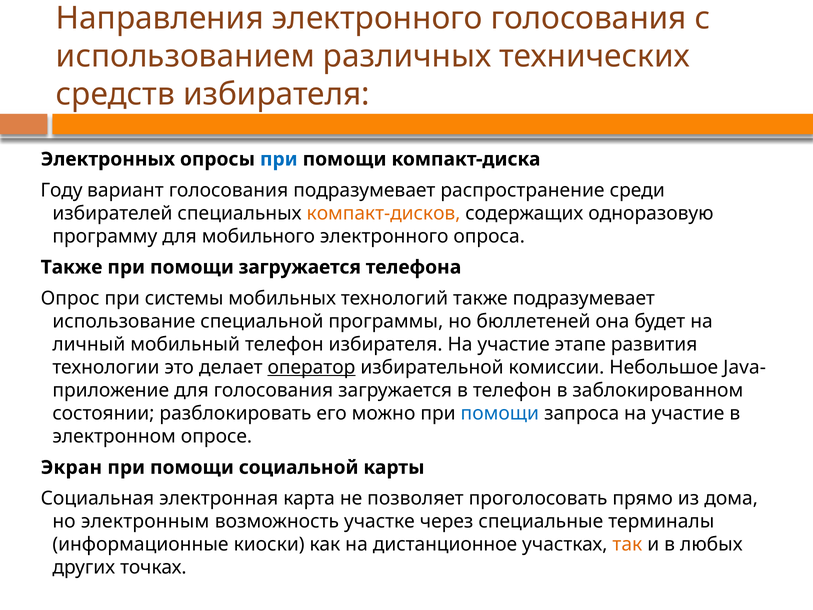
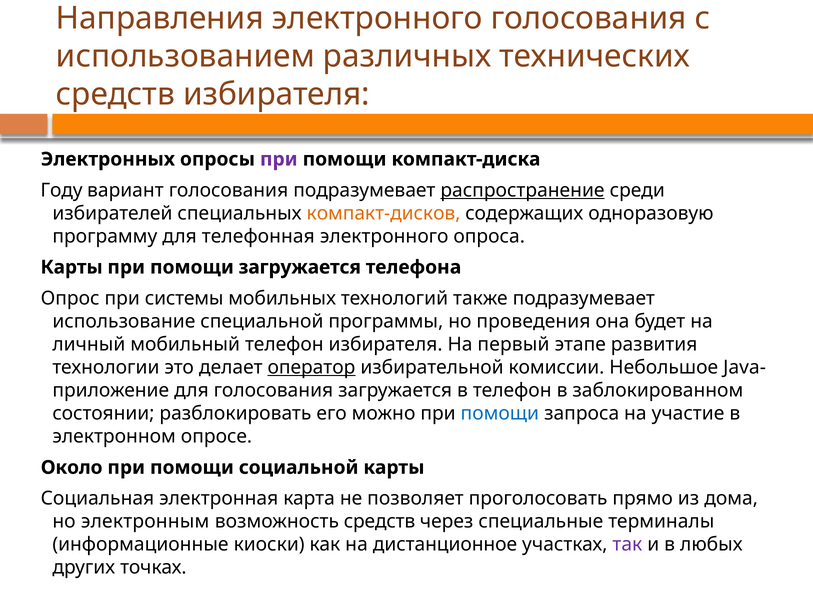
при at (279, 159) colour: blue -> purple
распространение underline: none -> present
мобильного: мобильного -> телефонная
Также at (72, 267): Также -> Карты
бюллетеней: бюллетеней -> проведения
избирателя На участие: участие -> первый
Экран: Экран -> Около
возможность участке: участке -> средств
так colour: orange -> purple
